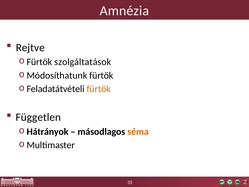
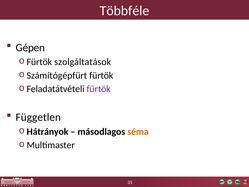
Amnézia: Amnézia -> Többféle
Rejtve: Rejtve -> Gépen
Módosíthatunk: Módosíthatunk -> Számítógépfürt
fürtök at (99, 89) colour: orange -> purple
